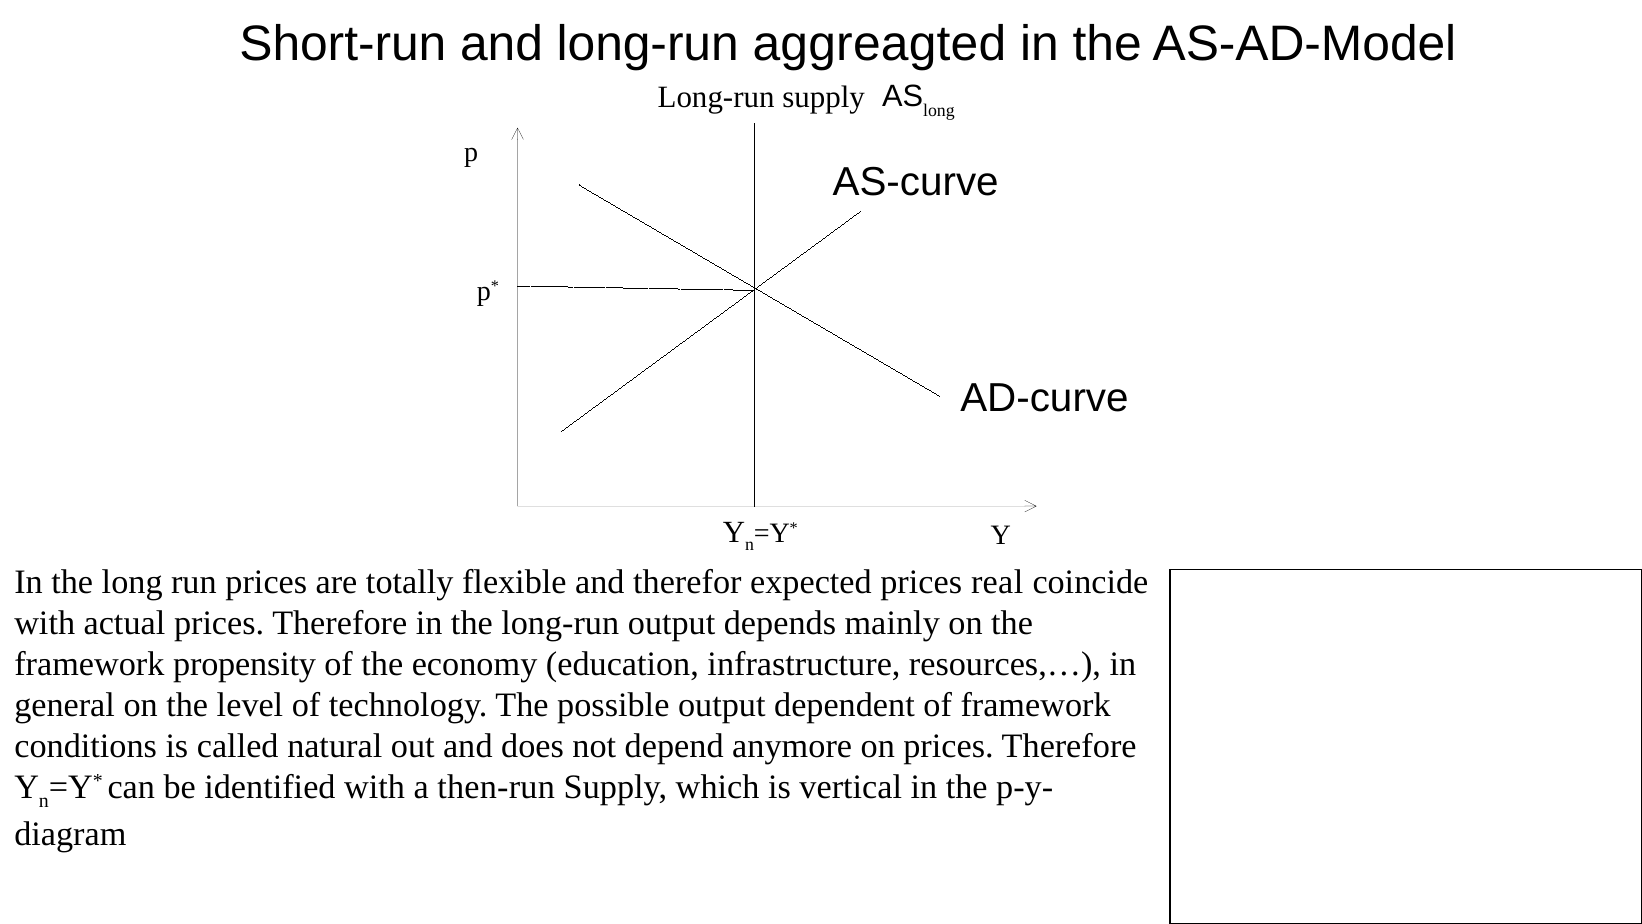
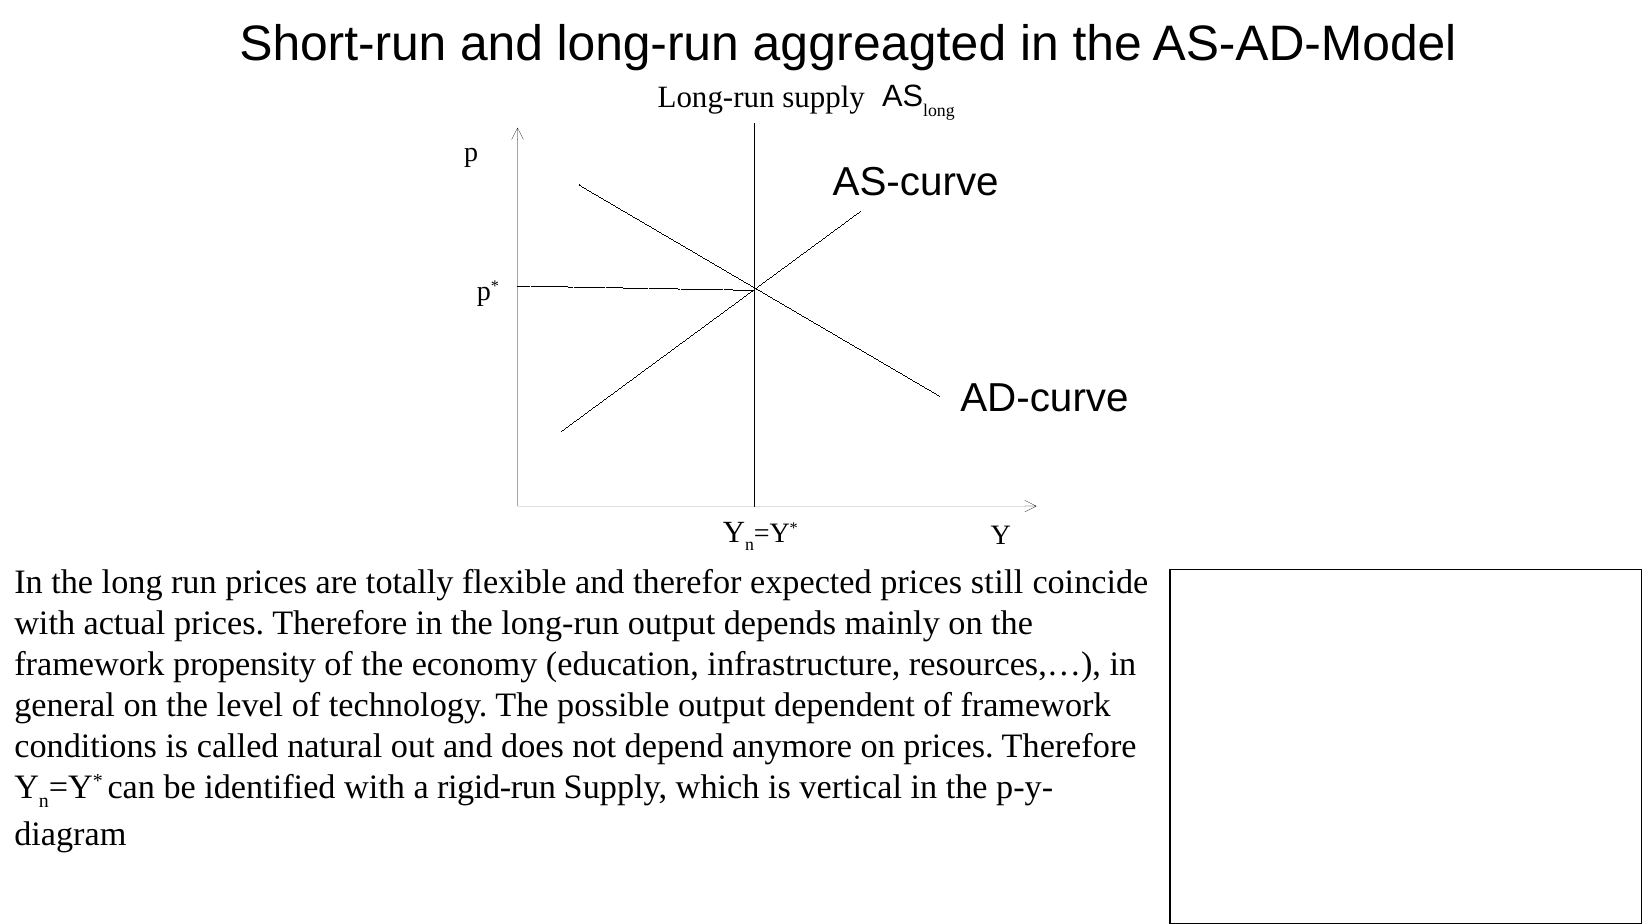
real: real -> still
then-run: then-run -> rigid-run
